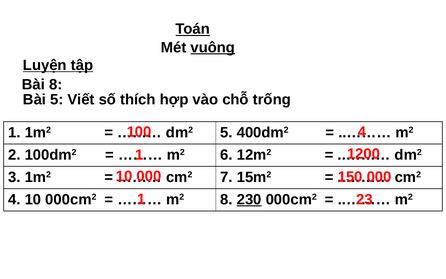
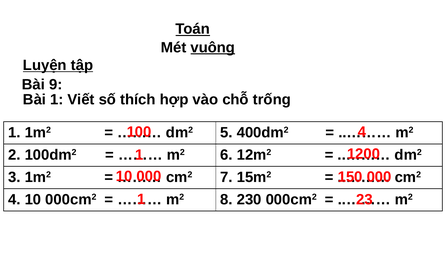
Bài 8: 8 -> 9
Bài 5: 5 -> 1
230 underline: present -> none
